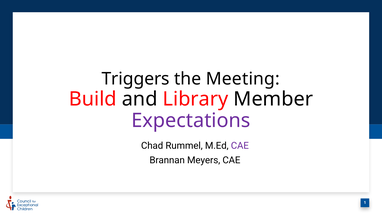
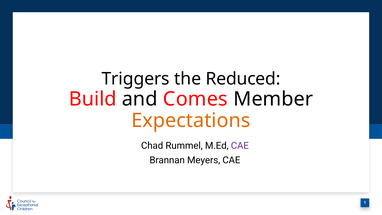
Meeting: Meeting -> Reduced
Library: Library -> Comes
Expectations colour: purple -> orange
